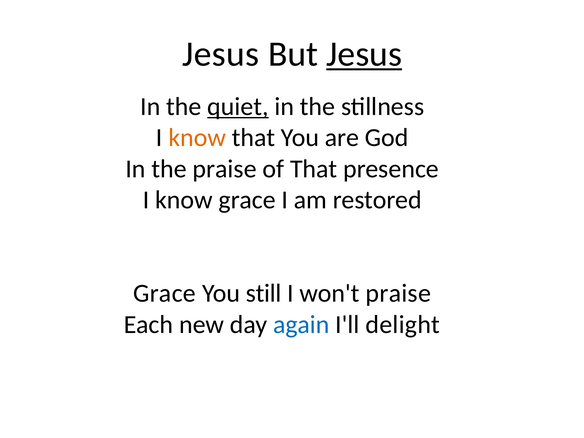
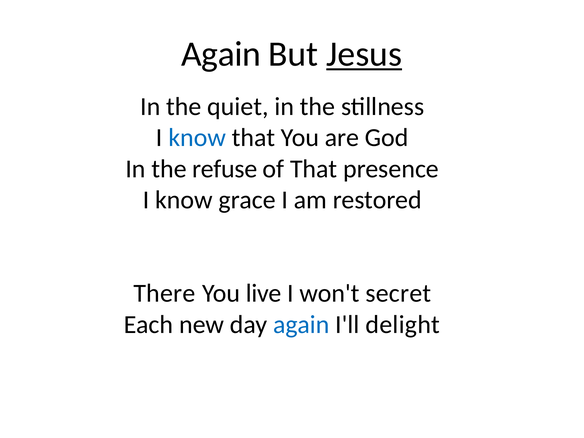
Jesus at (221, 54): Jesus -> Again
quiet underline: present -> none
know at (197, 138) colour: orange -> blue
the praise: praise -> refuse
Grace at (164, 293): Grace -> There
still: still -> live
won't praise: praise -> secret
